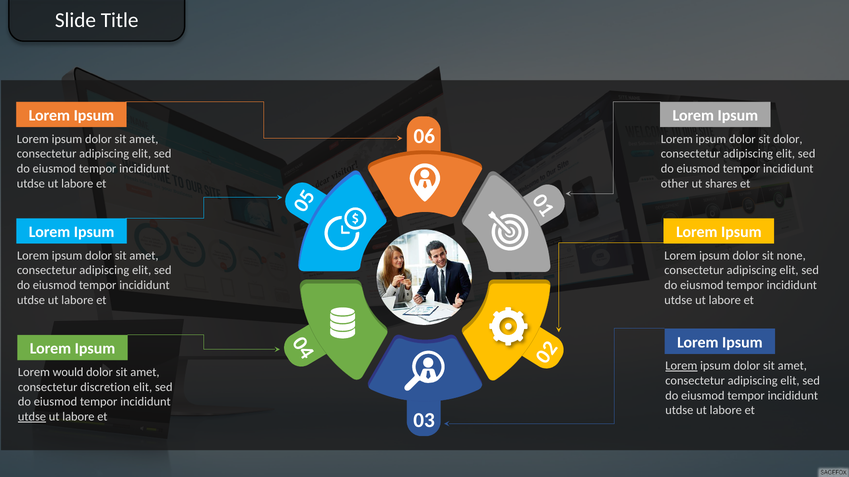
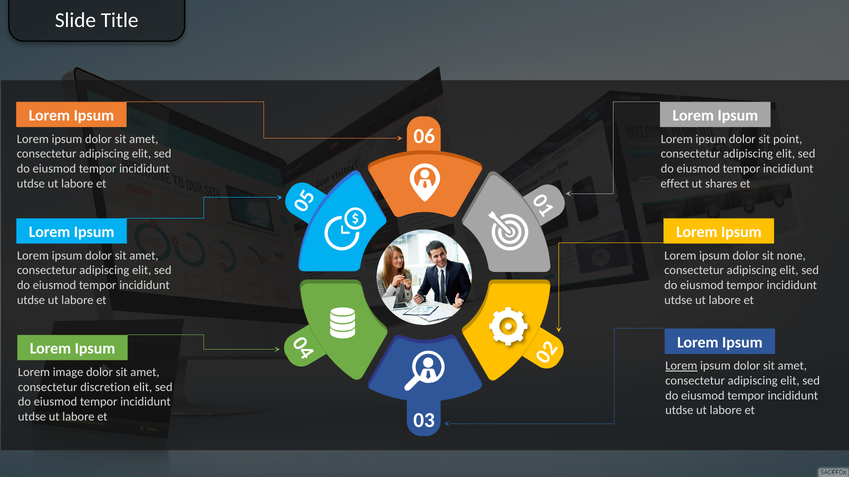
sit dolor: dolor -> point
other: other -> effect
would: would -> image
utdse at (32, 417) underline: present -> none
